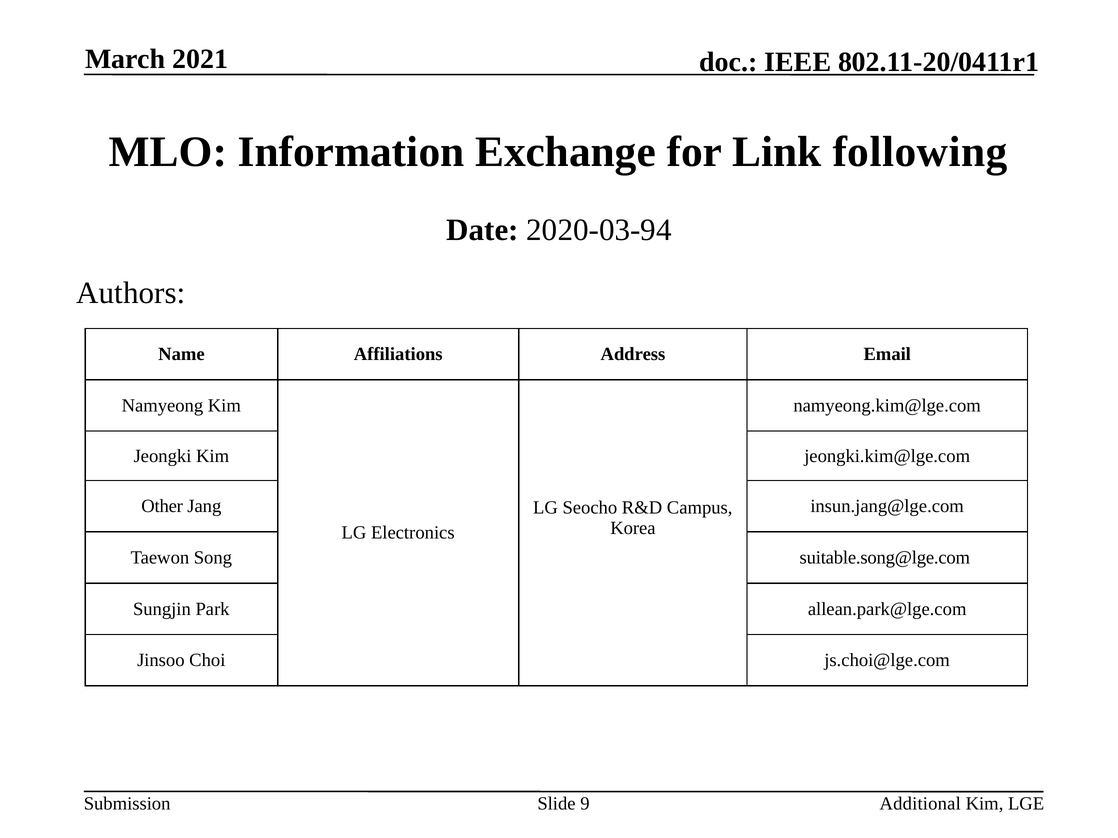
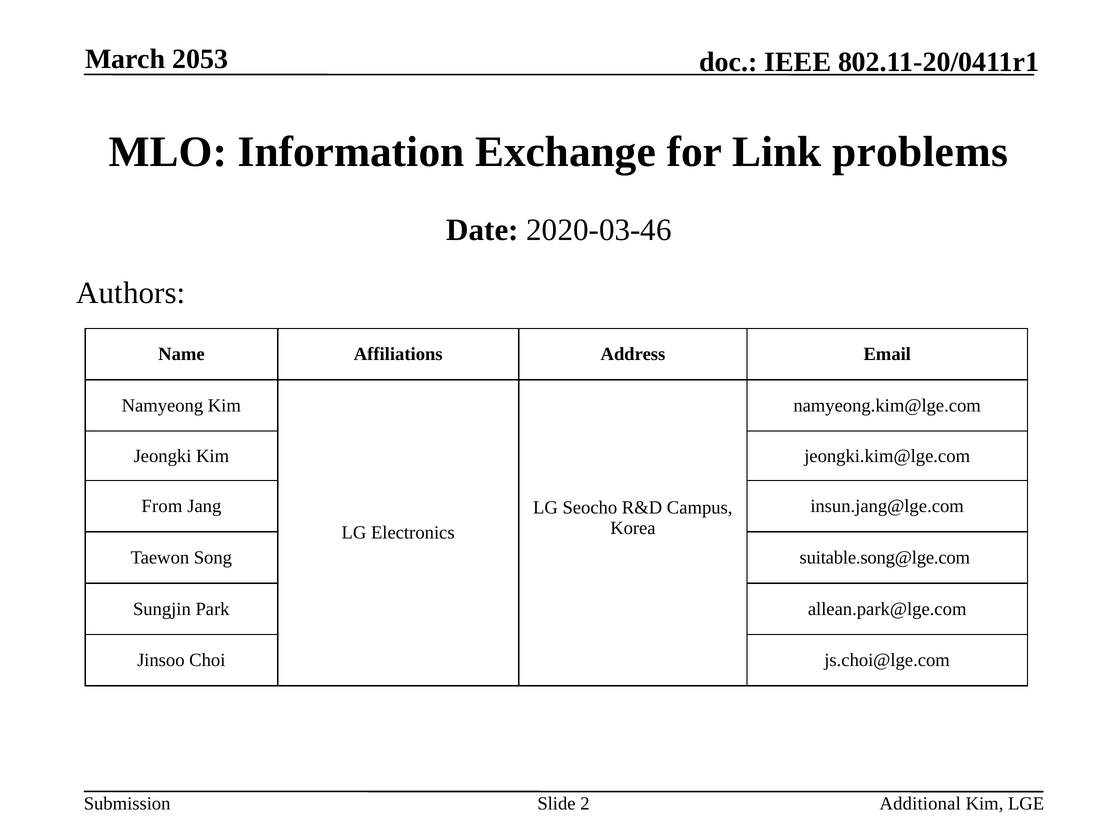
2021: 2021 -> 2053
following: following -> problems
2020-03-94: 2020-03-94 -> 2020-03-46
Other: Other -> From
9: 9 -> 2
